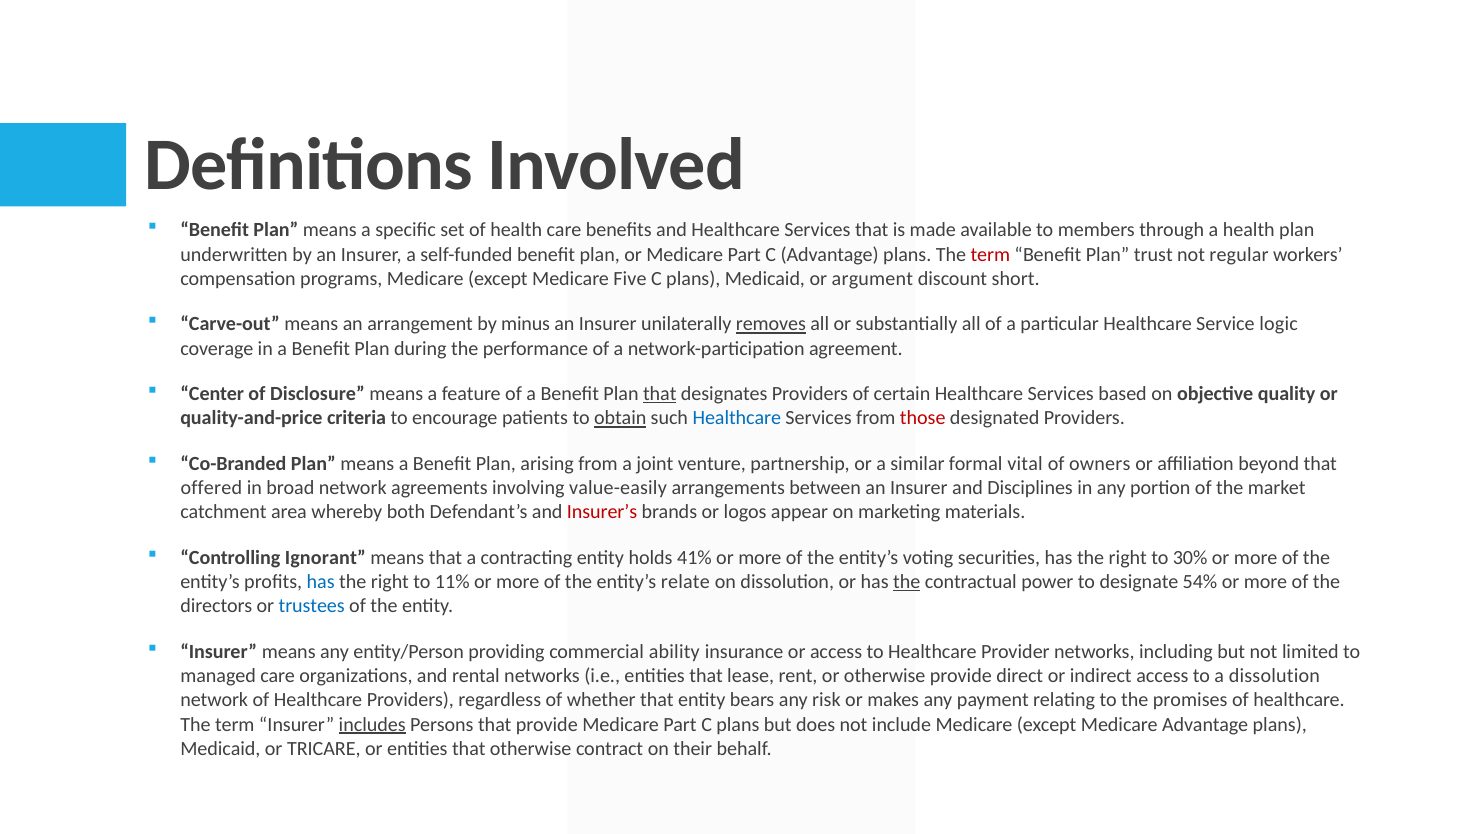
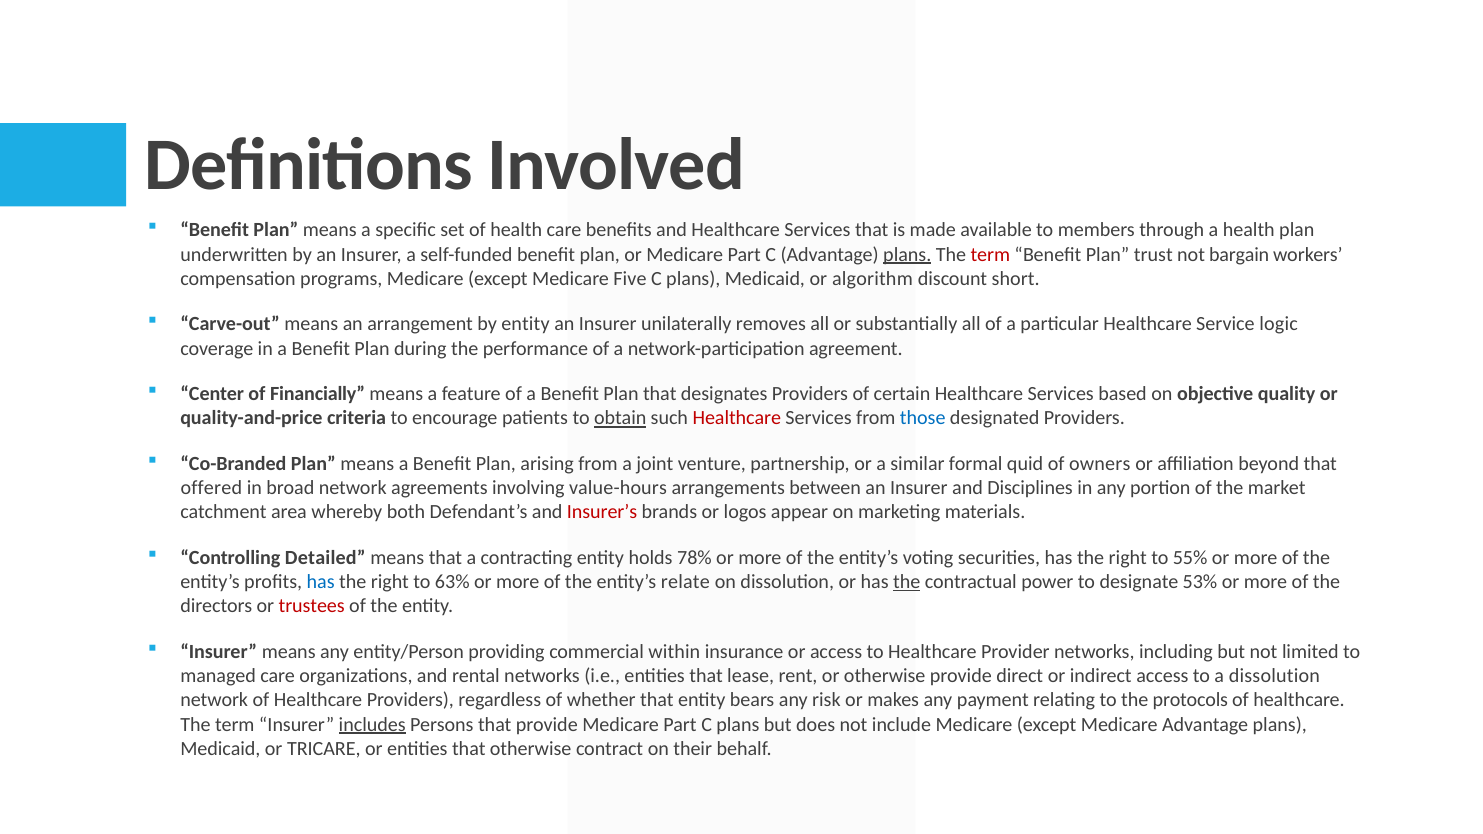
plans at (907, 254) underline: none -> present
regular: regular -> bargain
argument: argument -> algorithm
by minus: minus -> entity
removes underline: present -> none
Disclosure: Disclosure -> Financially
that at (660, 394) underline: present -> none
Healthcare at (737, 418) colour: blue -> red
those colour: red -> blue
vital: vital -> quid
value-easily: value-easily -> value-hours
Ignorant: Ignorant -> Detailed
41%: 41% -> 78%
30%: 30% -> 55%
11%: 11% -> 63%
54%: 54% -> 53%
trustees colour: blue -> red
ability: ability -> within
promises: promises -> protocols
